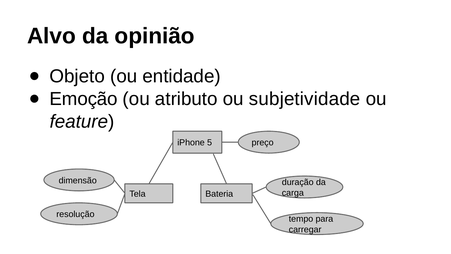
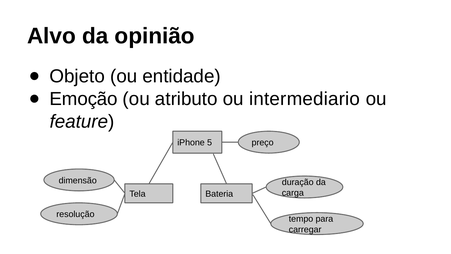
subjetividade: subjetividade -> intermediario
